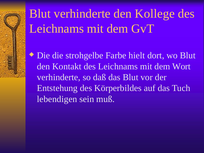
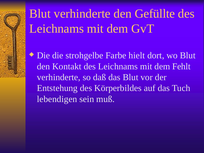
Kollege: Kollege -> Gefüllte
Wort: Wort -> Fehlt
